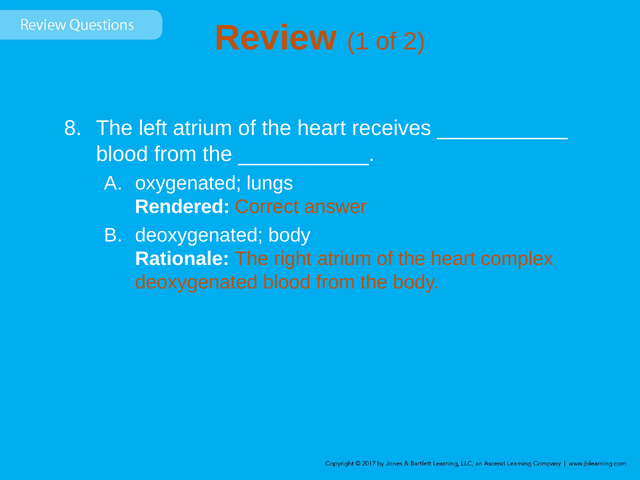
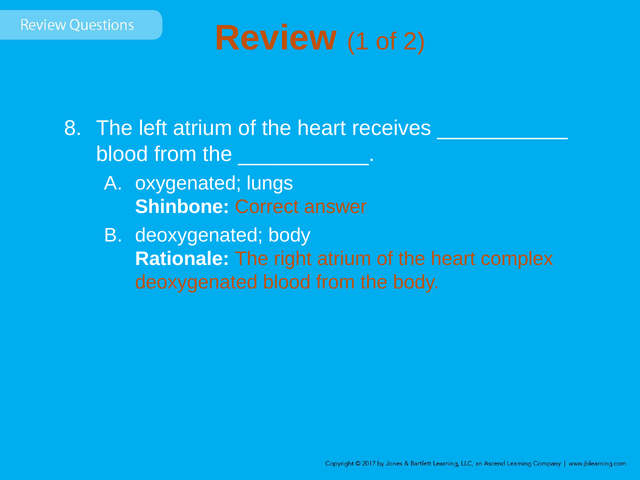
Rendered: Rendered -> Shinbone
